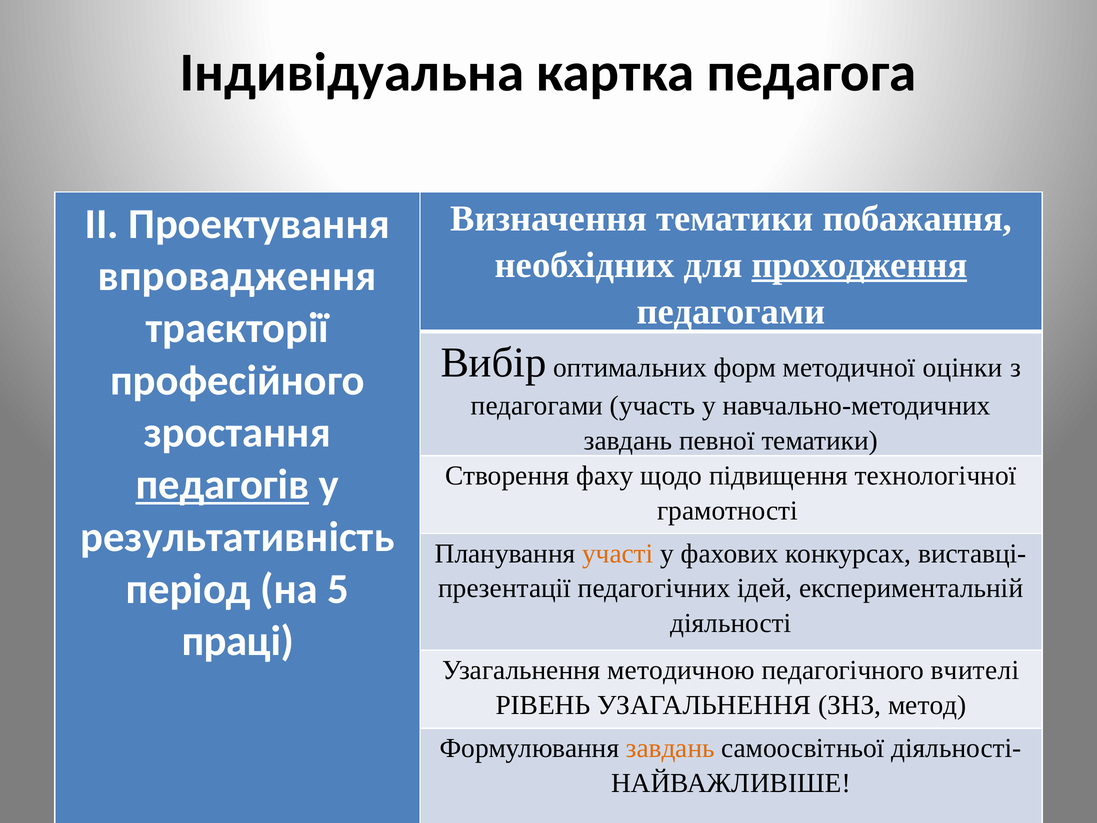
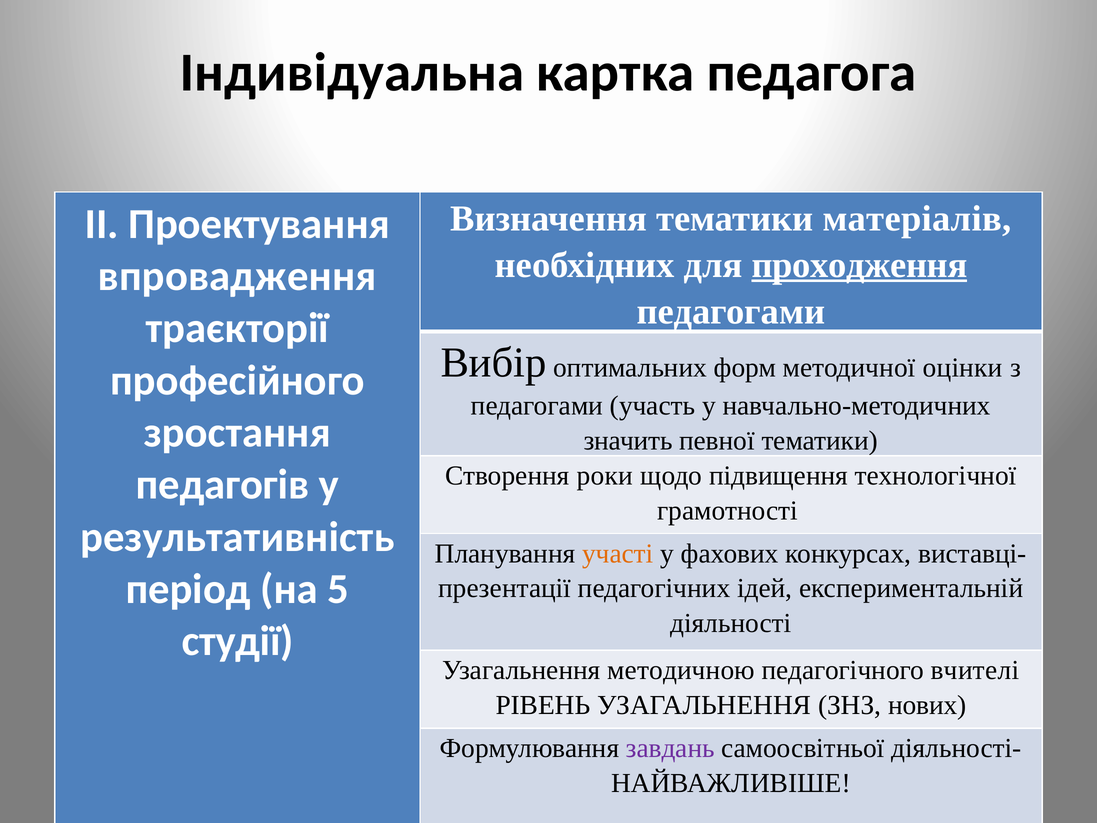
побажання: побажання -> матеріалів
завдань at (628, 441): завдань -> значить
фаху: фаху -> роки
педагогів underline: present -> none
праці: праці -> студії
метод: метод -> нових
завдань at (670, 748) colour: orange -> purple
